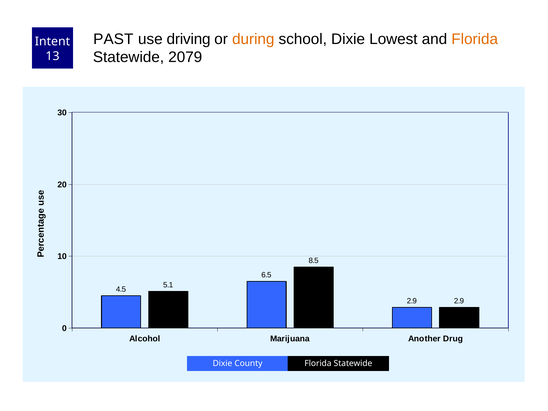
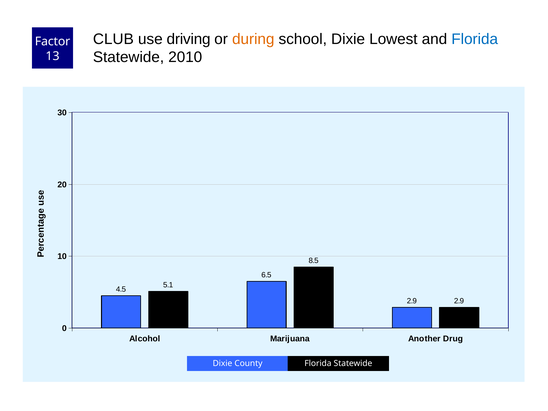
PAST: PAST -> CLUB
Florida at (475, 39) colour: orange -> blue
Intent: Intent -> Factor
2079: 2079 -> 2010
